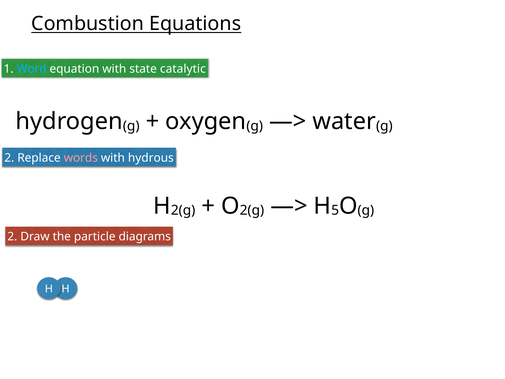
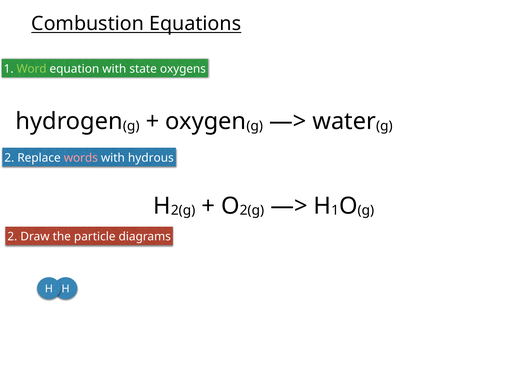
Word colour: light blue -> light green
catalytic: catalytic -> oxygens
H 5: 5 -> 1
